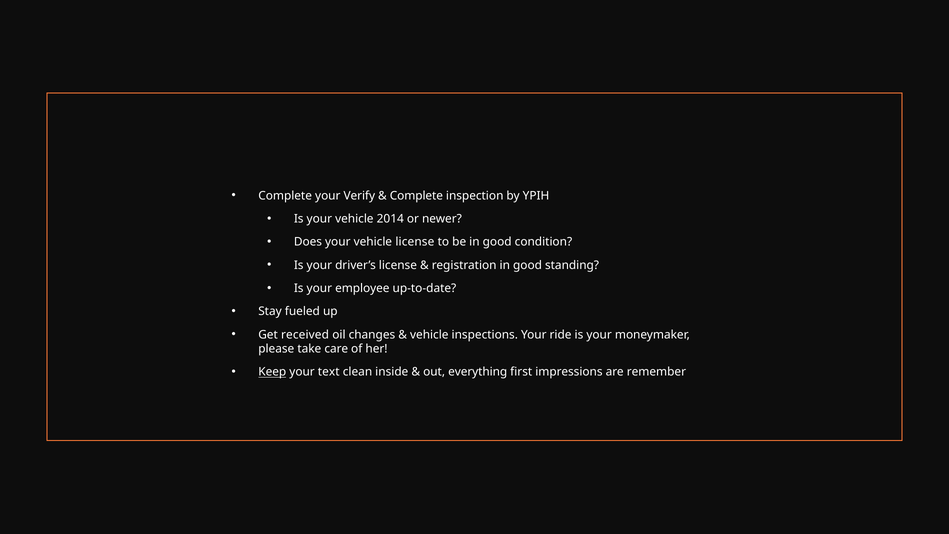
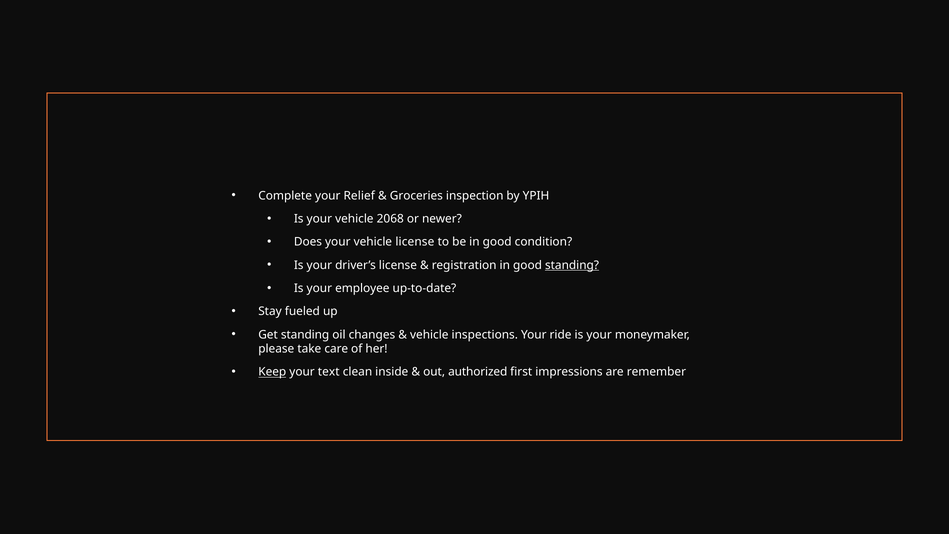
Verify: Verify -> Relief
Complete at (416, 196): Complete -> Groceries
2014: 2014 -> 2068
standing at (572, 265) underline: none -> present
Get received: received -> standing
everything: everything -> authorized
